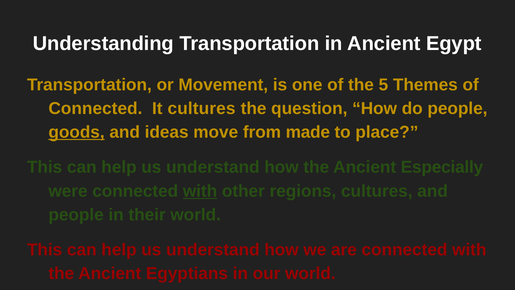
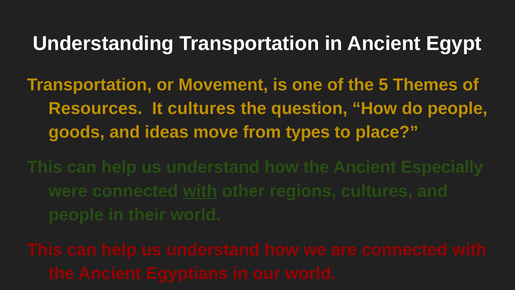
Connected at (95, 108): Connected -> Resources
goods underline: present -> none
made: made -> types
